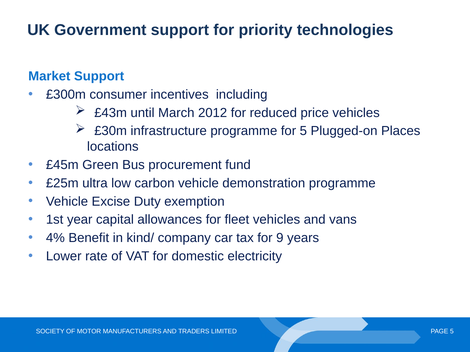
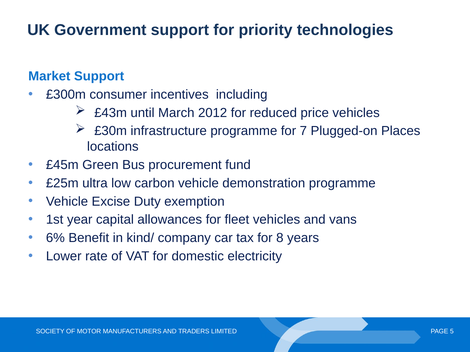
for 5: 5 -> 7
4%: 4% -> 6%
9: 9 -> 8
